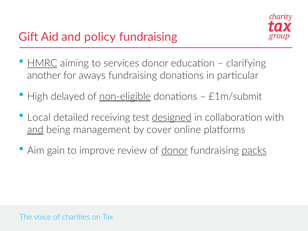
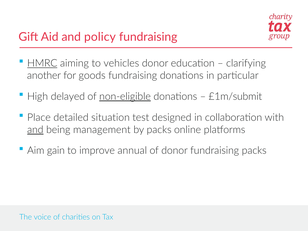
services: services -> vehicles
aways: aways -> goods
Local: Local -> Place
receiving: receiving -> situation
designed underline: present -> none
by cover: cover -> packs
review: review -> annual
donor at (175, 151) underline: present -> none
packs at (254, 151) underline: present -> none
